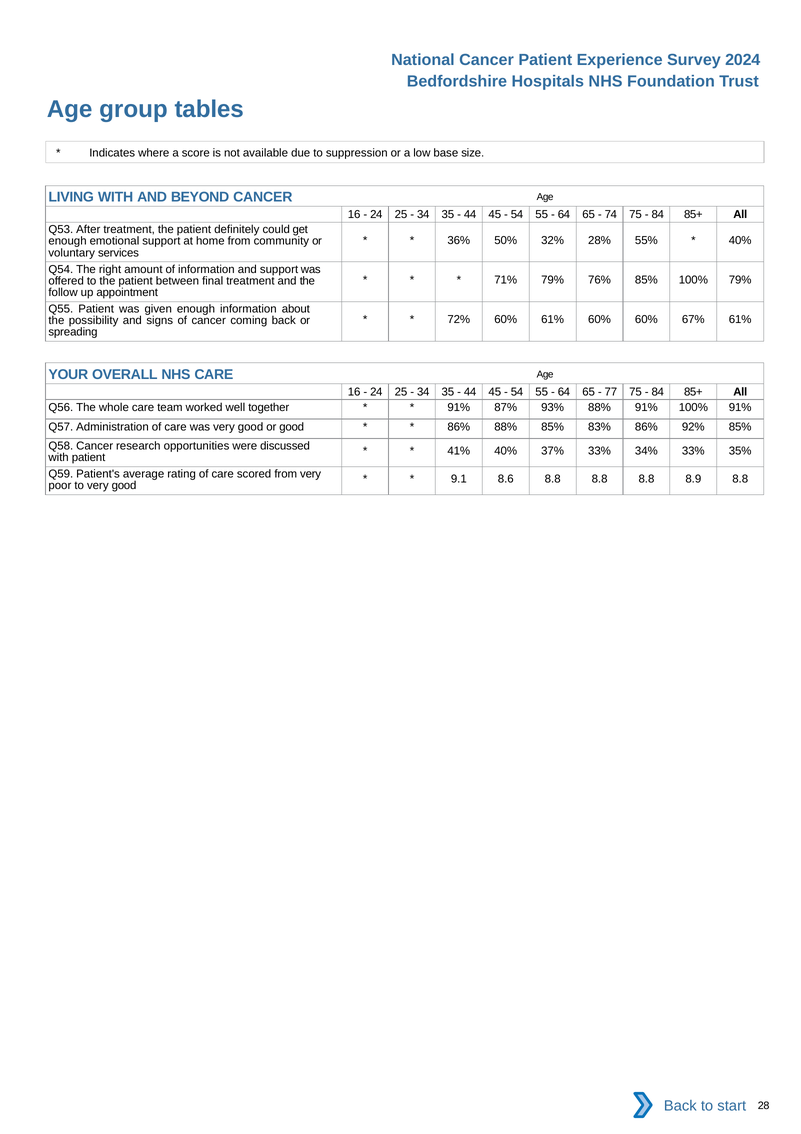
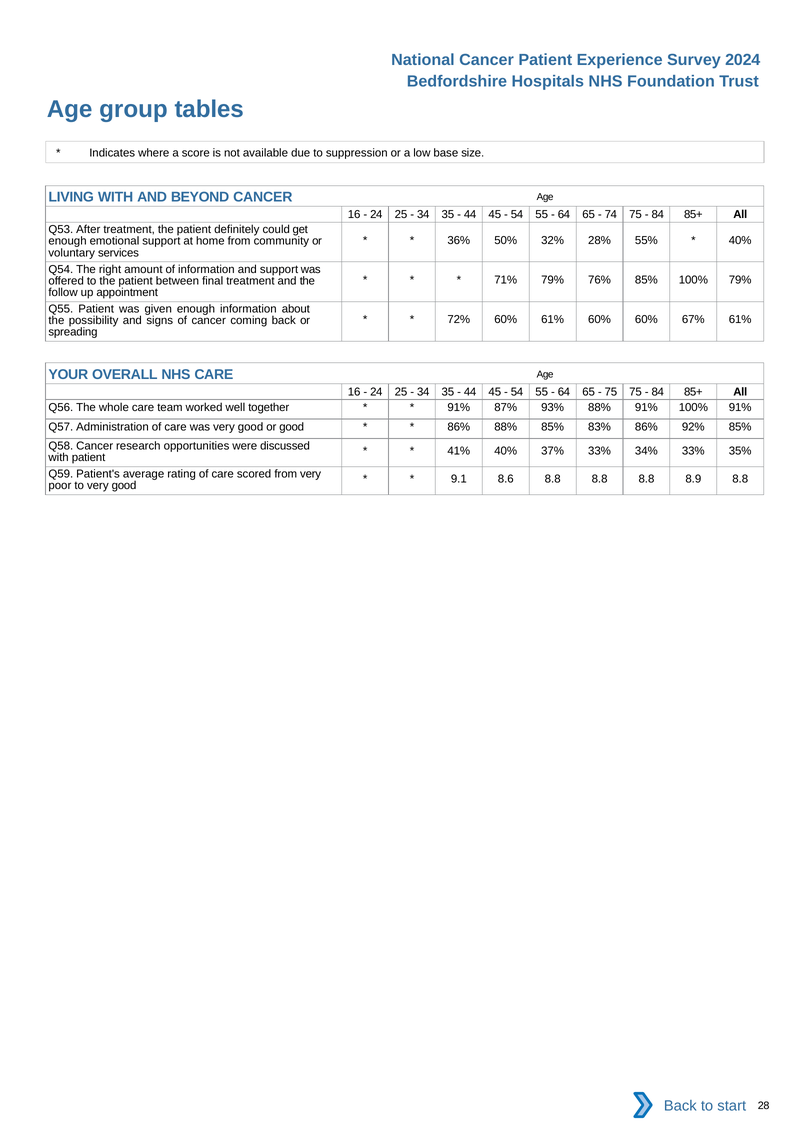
77 at (611, 392): 77 -> 75
